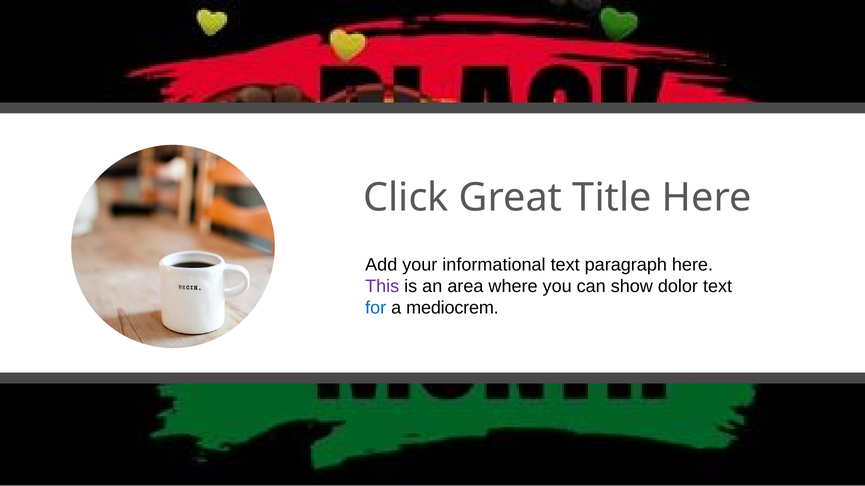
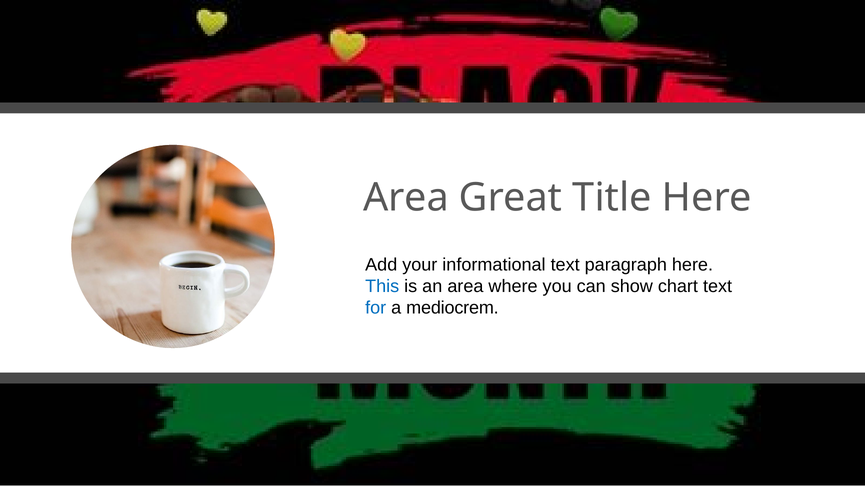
Click at (406, 198): Click -> Area
This colour: purple -> blue
dolor: dolor -> chart
